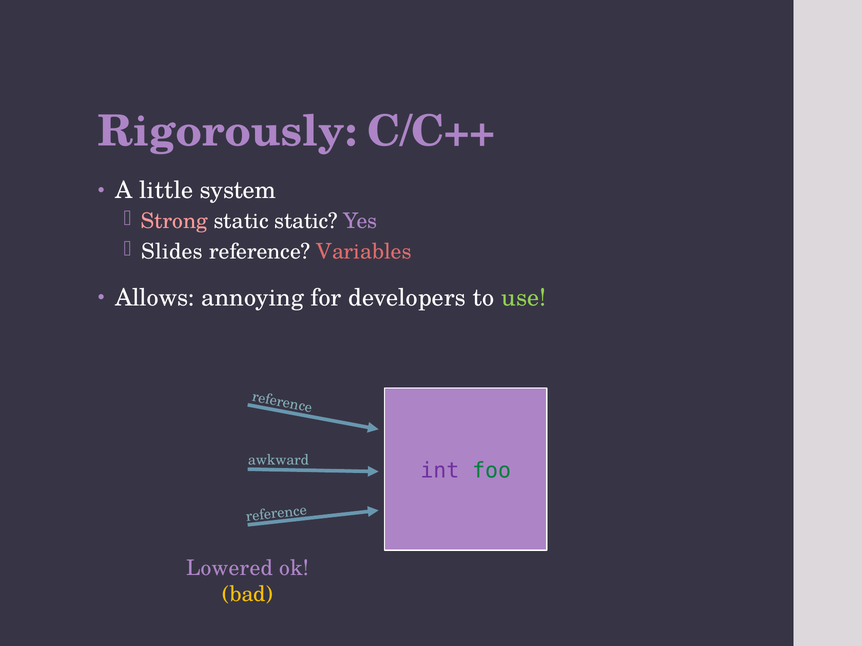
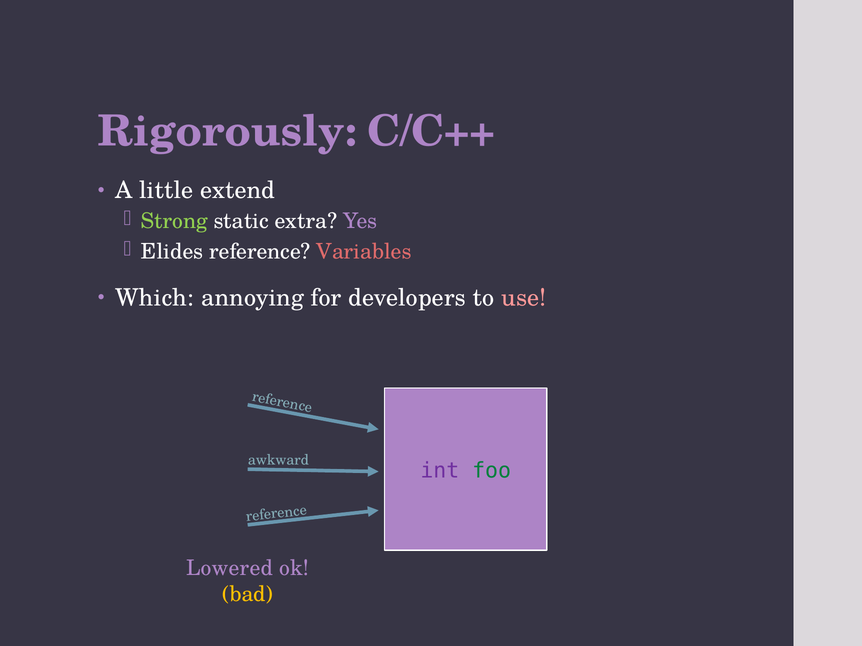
system: system -> extend
Strong colour: pink -> light green
static static: static -> extra
Slides: Slides -> Elides
Allows: Allows -> Which
use colour: light green -> pink
